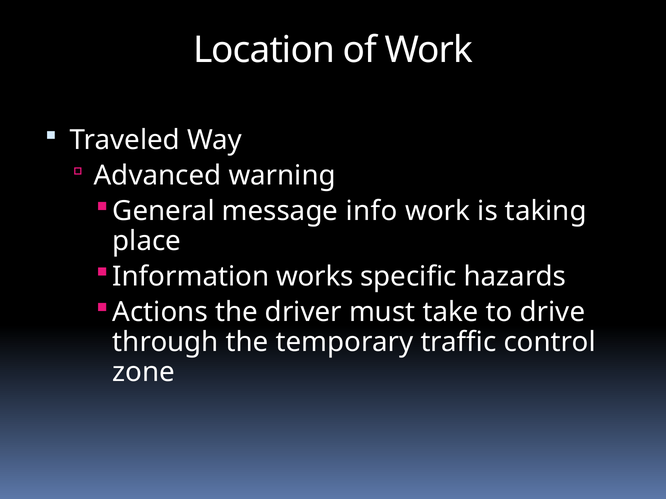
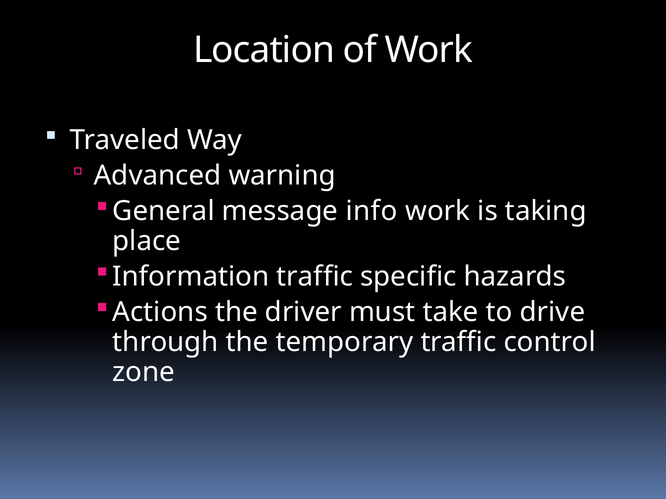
Information works: works -> traffic
